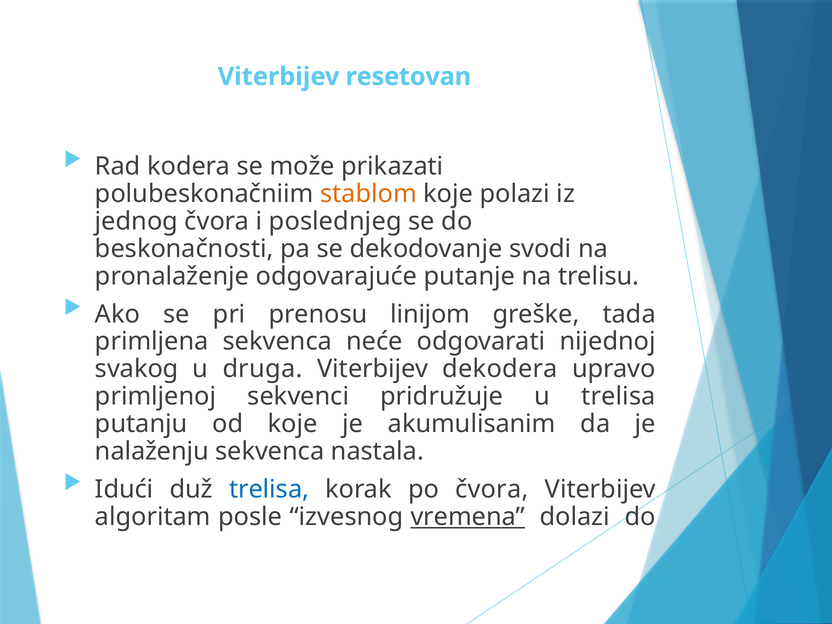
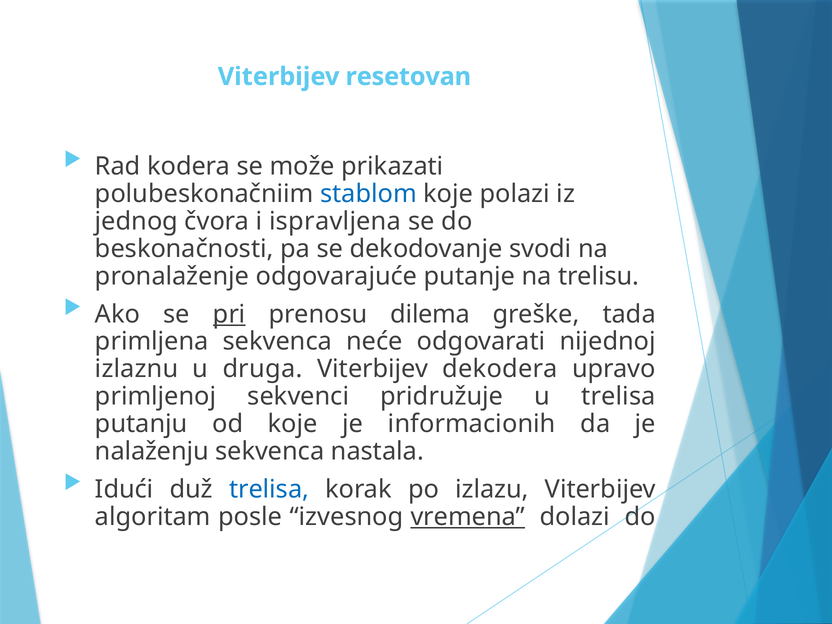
stablom colour: orange -> blue
poslednjeg: poslednjeg -> ispravljena
pri underline: none -> present
linijom: linijom -> dilema
svakog: svakog -> izlaznu
akumulisanim: akumulisanim -> informacionih
po čvora: čvora -> izlazu
